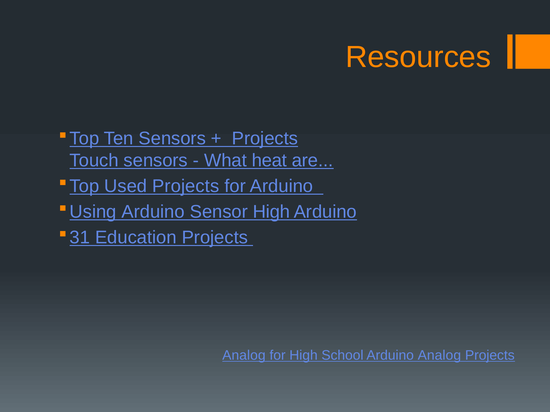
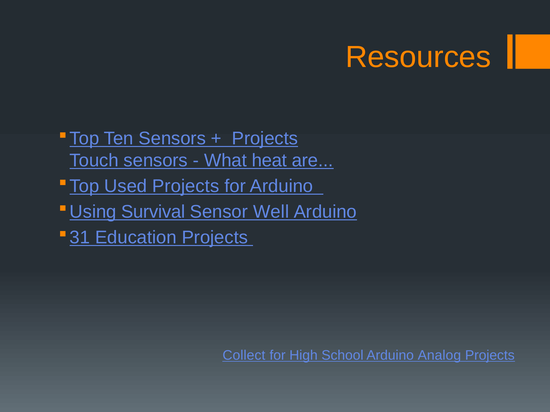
Arduino at (153, 212): Arduino -> Survival
Sensor High: High -> Well
Analog at (244, 356): Analog -> Collect
